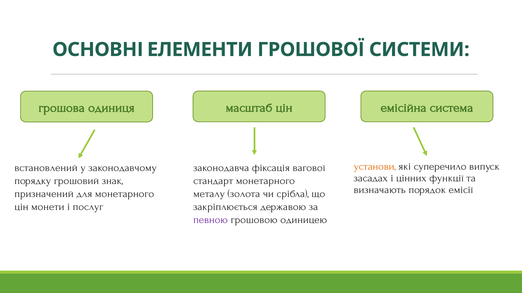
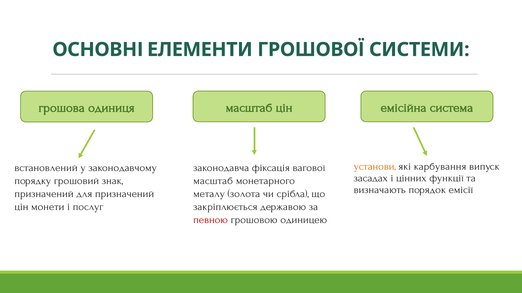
суперечило: суперечило -> карбування
стандарт at (213, 181): стандарт -> масштаб
для монетарного: монетарного -> призначений
певною colour: purple -> red
